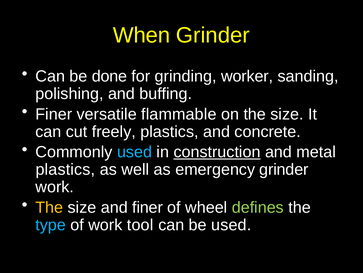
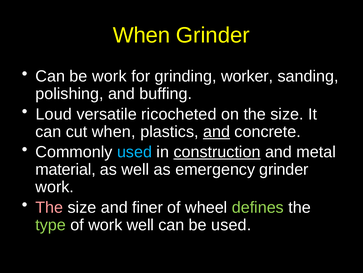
be done: done -> work
Finer at (54, 114): Finer -> Loud
flammable: flammable -> ricocheted
cut freely: freely -> when
and at (217, 131) underline: none -> present
plastics at (65, 169): plastics -> material
The at (49, 207) colour: yellow -> pink
type colour: light blue -> light green
work tool: tool -> well
